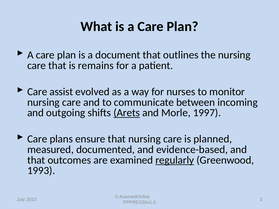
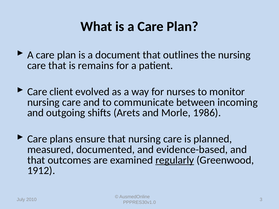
assist: assist -> client
Arets underline: present -> none
1997: 1997 -> 1986
1993: 1993 -> 1912
